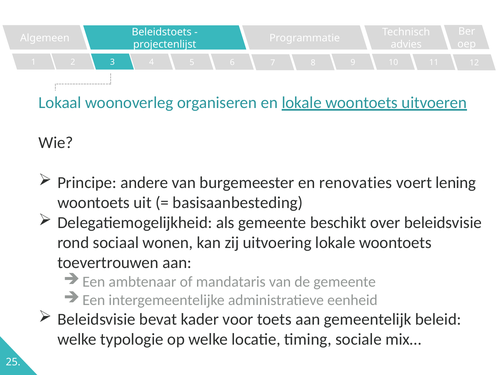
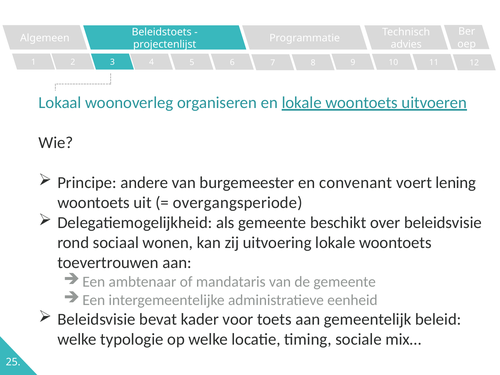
renovaties: renovaties -> convenant
basisaanbesteding: basisaanbesteding -> overgangsperiode
